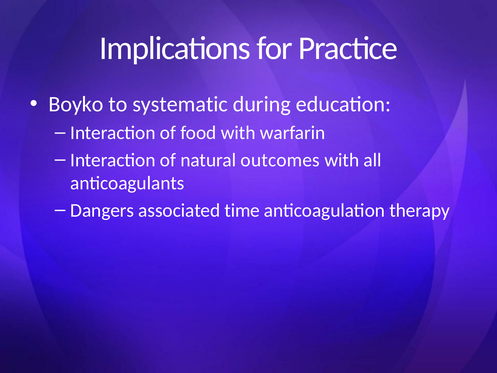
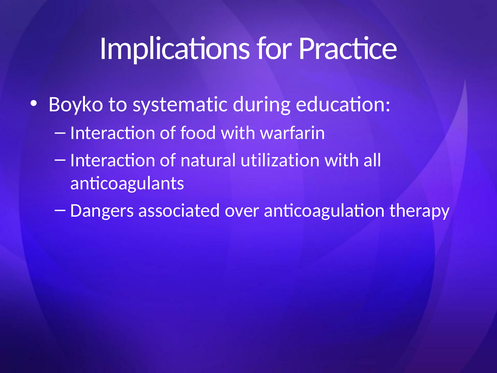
outcomes: outcomes -> utilization
time: time -> over
